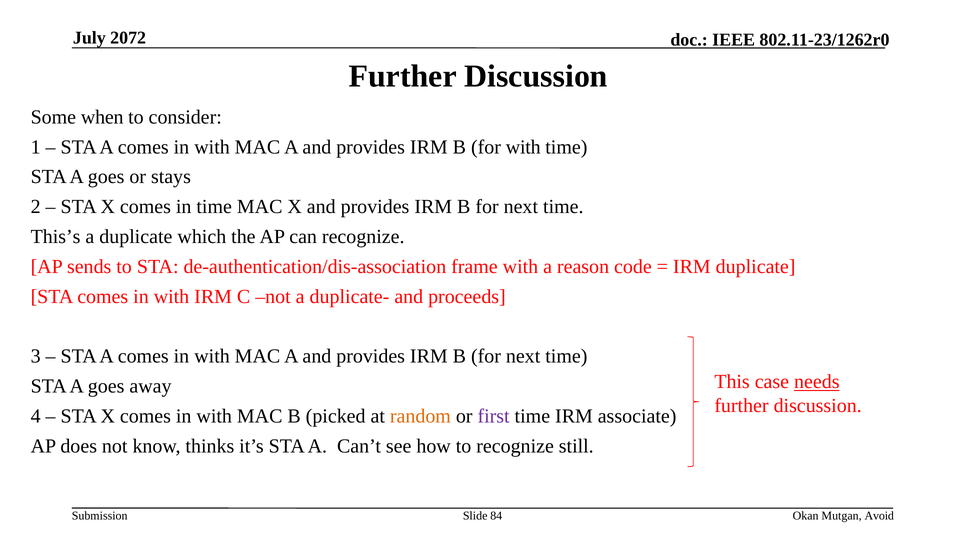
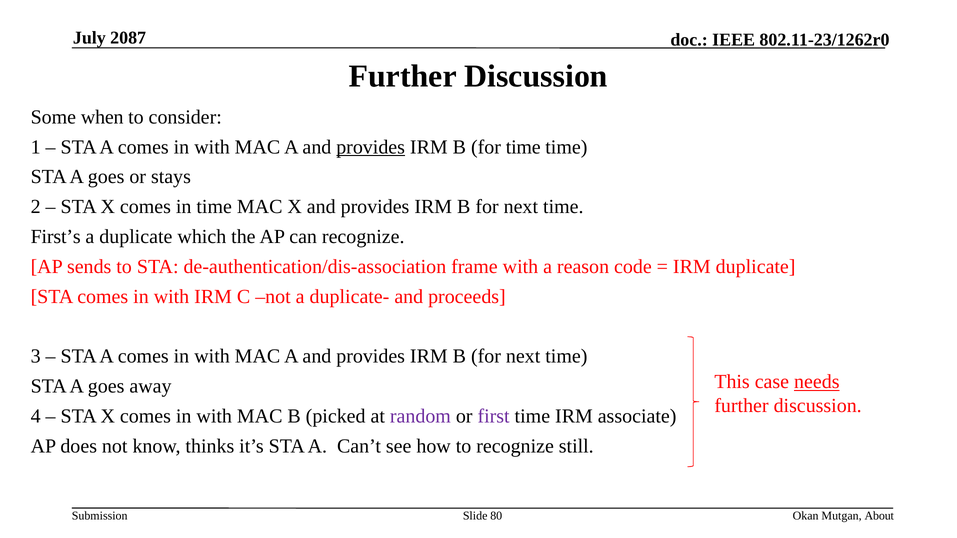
2072: 2072 -> 2087
provides at (371, 147) underline: none -> present
for with: with -> time
This’s: This’s -> First’s
random colour: orange -> purple
84: 84 -> 80
Avoid: Avoid -> About
